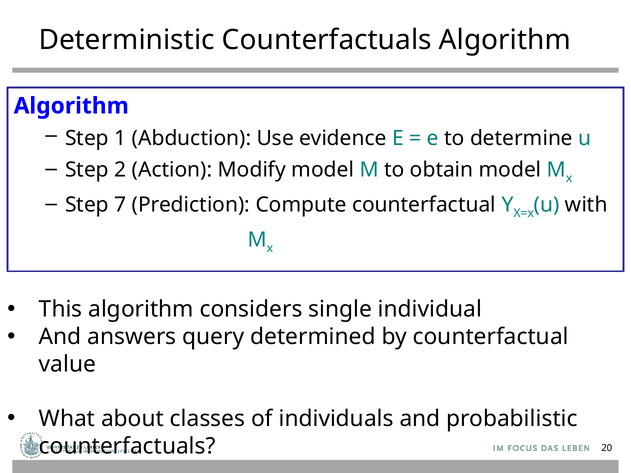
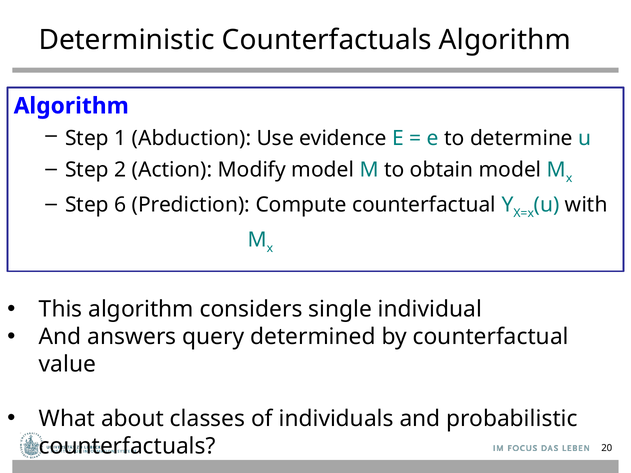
7: 7 -> 6
